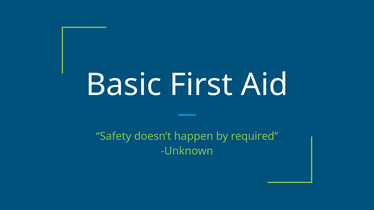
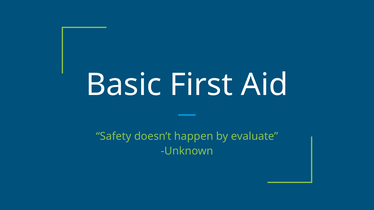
required: required -> evaluate
